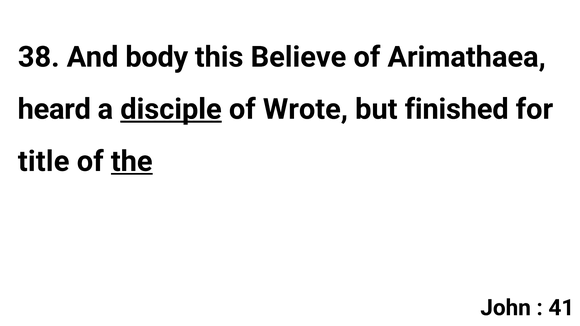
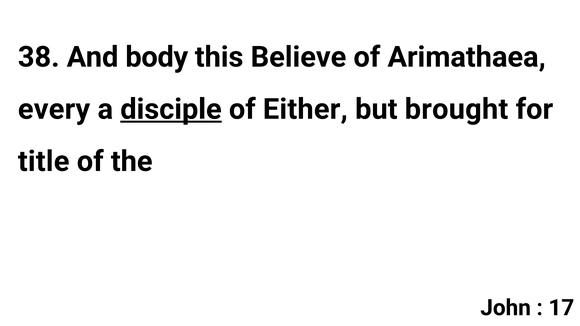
heard: heard -> every
Wrote: Wrote -> Either
finished: finished -> brought
the underline: present -> none
41: 41 -> 17
